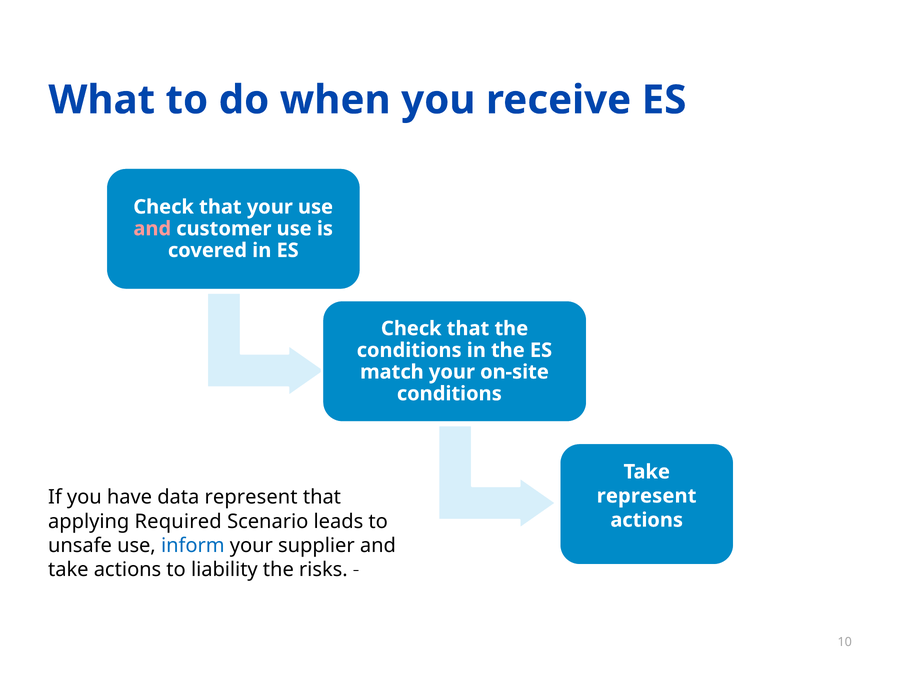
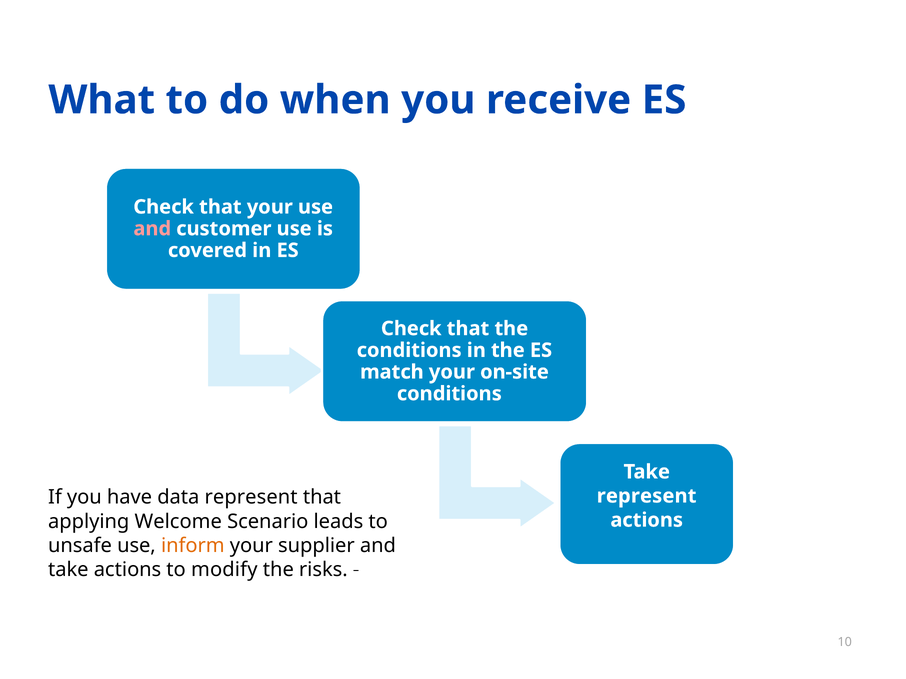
Required: Required -> Welcome
inform colour: blue -> orange
liability: liability -> modify
